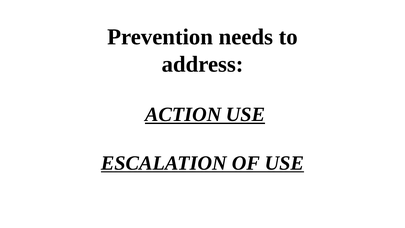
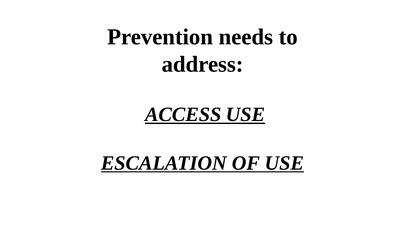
ACTION: ACTION -> ACCESS
